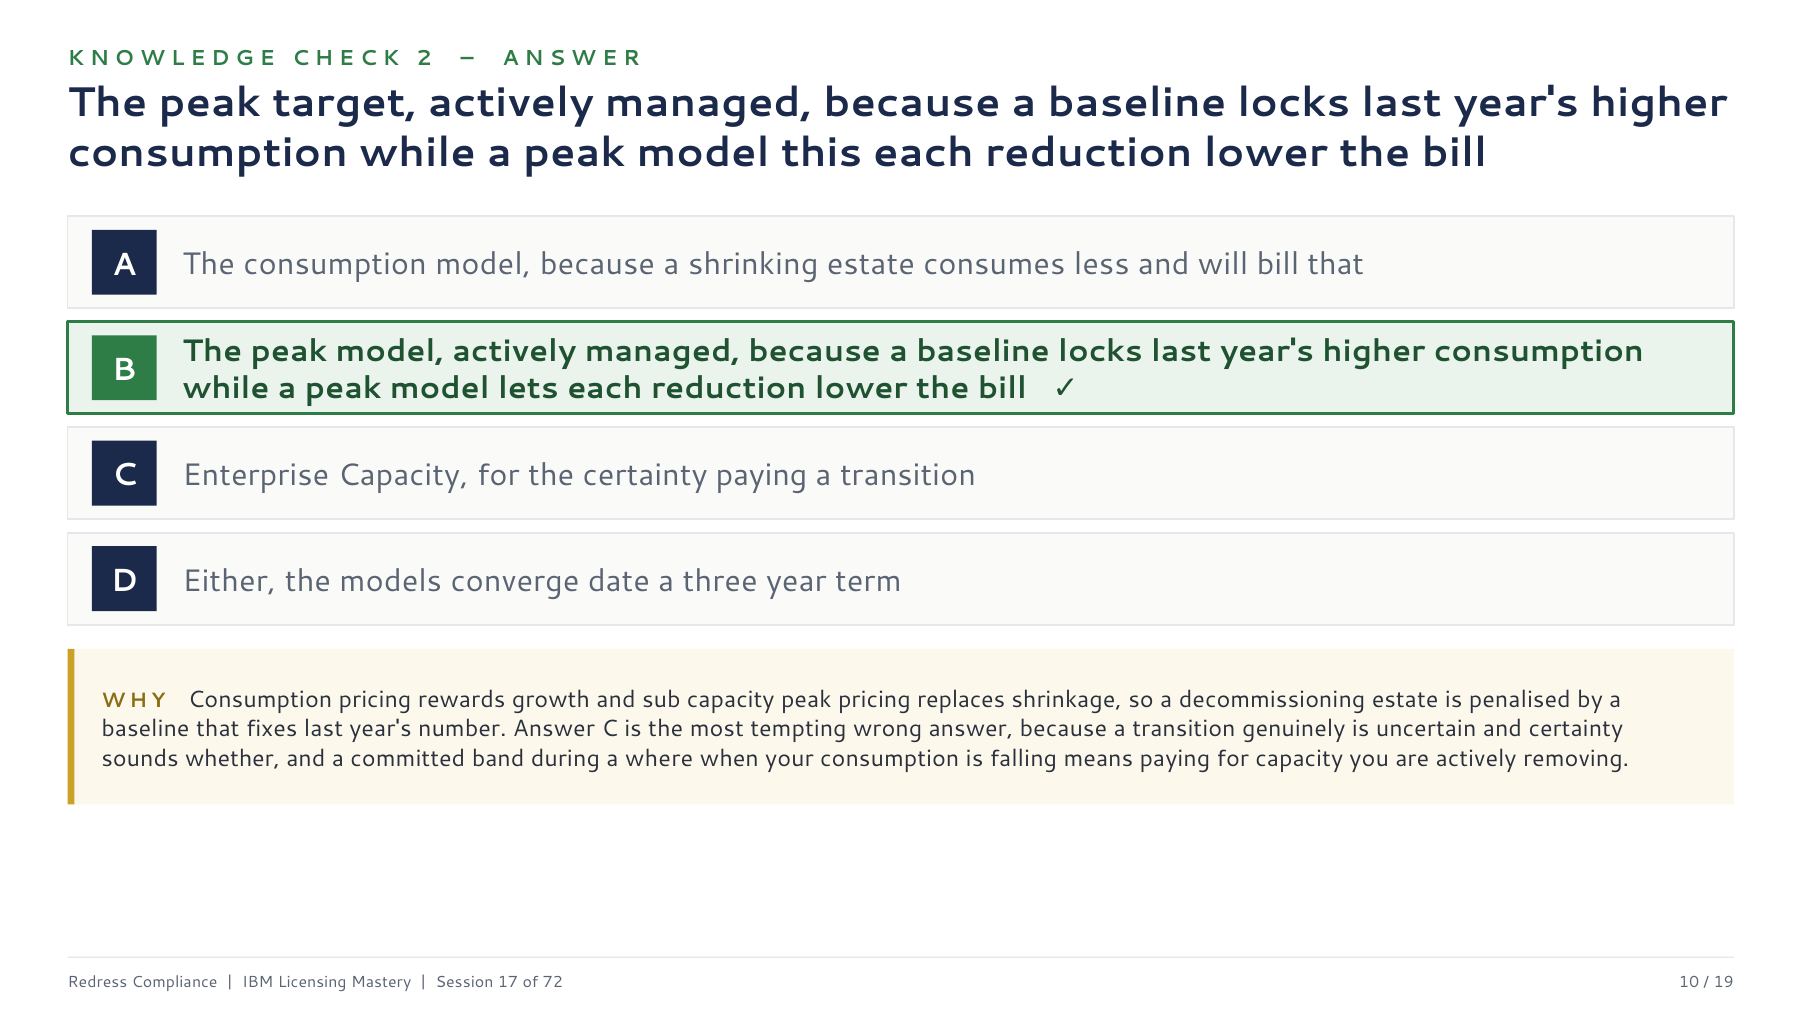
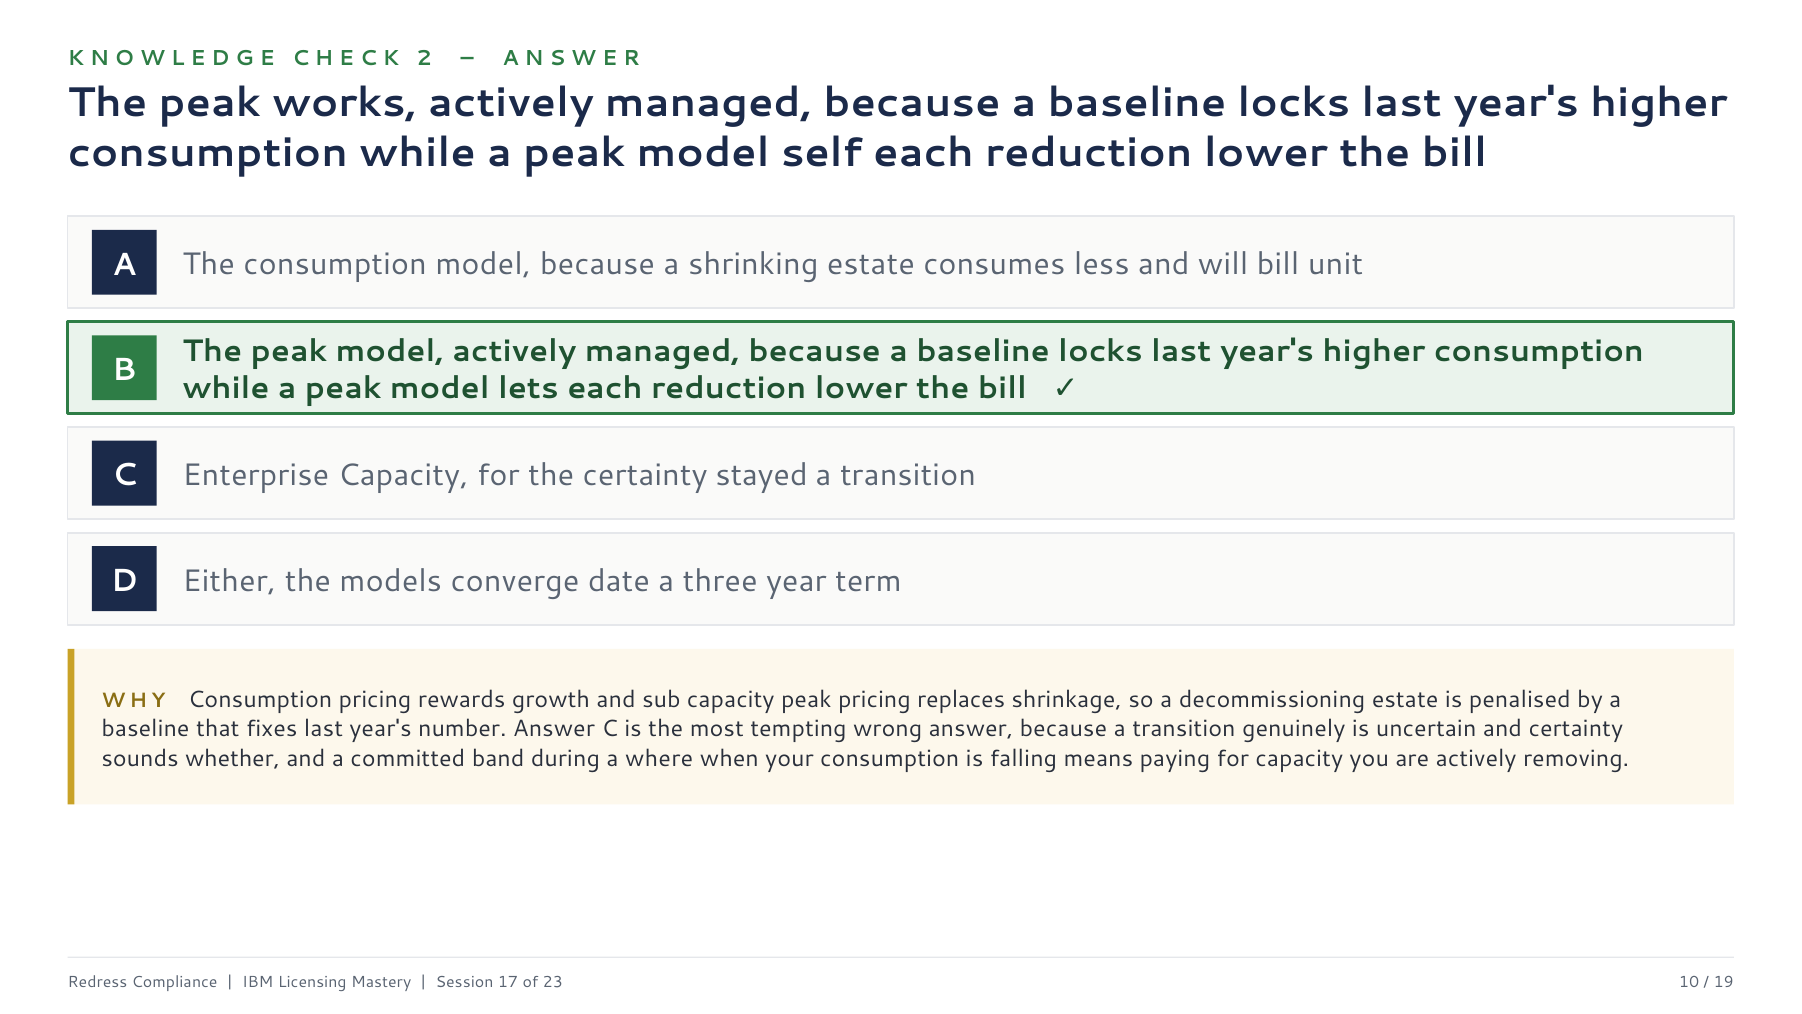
target: target -> works
this: this -> self
bill that: that -> unit
certainty paying: paying -> stayed
72: 72 -> 23
